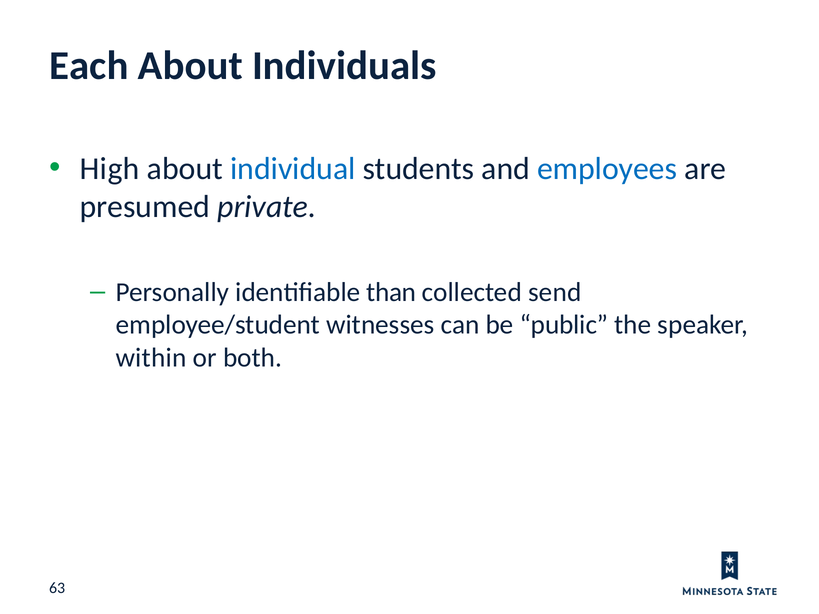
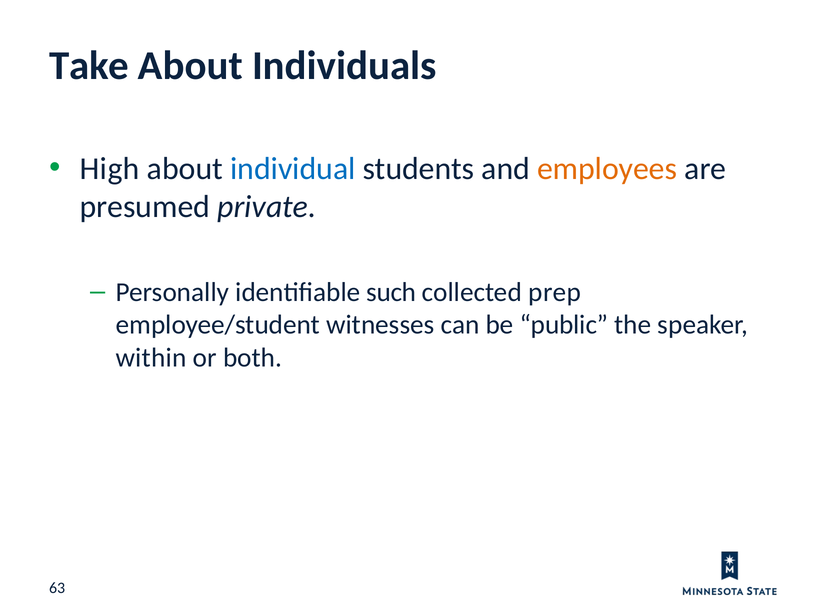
Each: Each -> Take
employees colour: blue -> orange
than: than -> such
send: send -> prep
